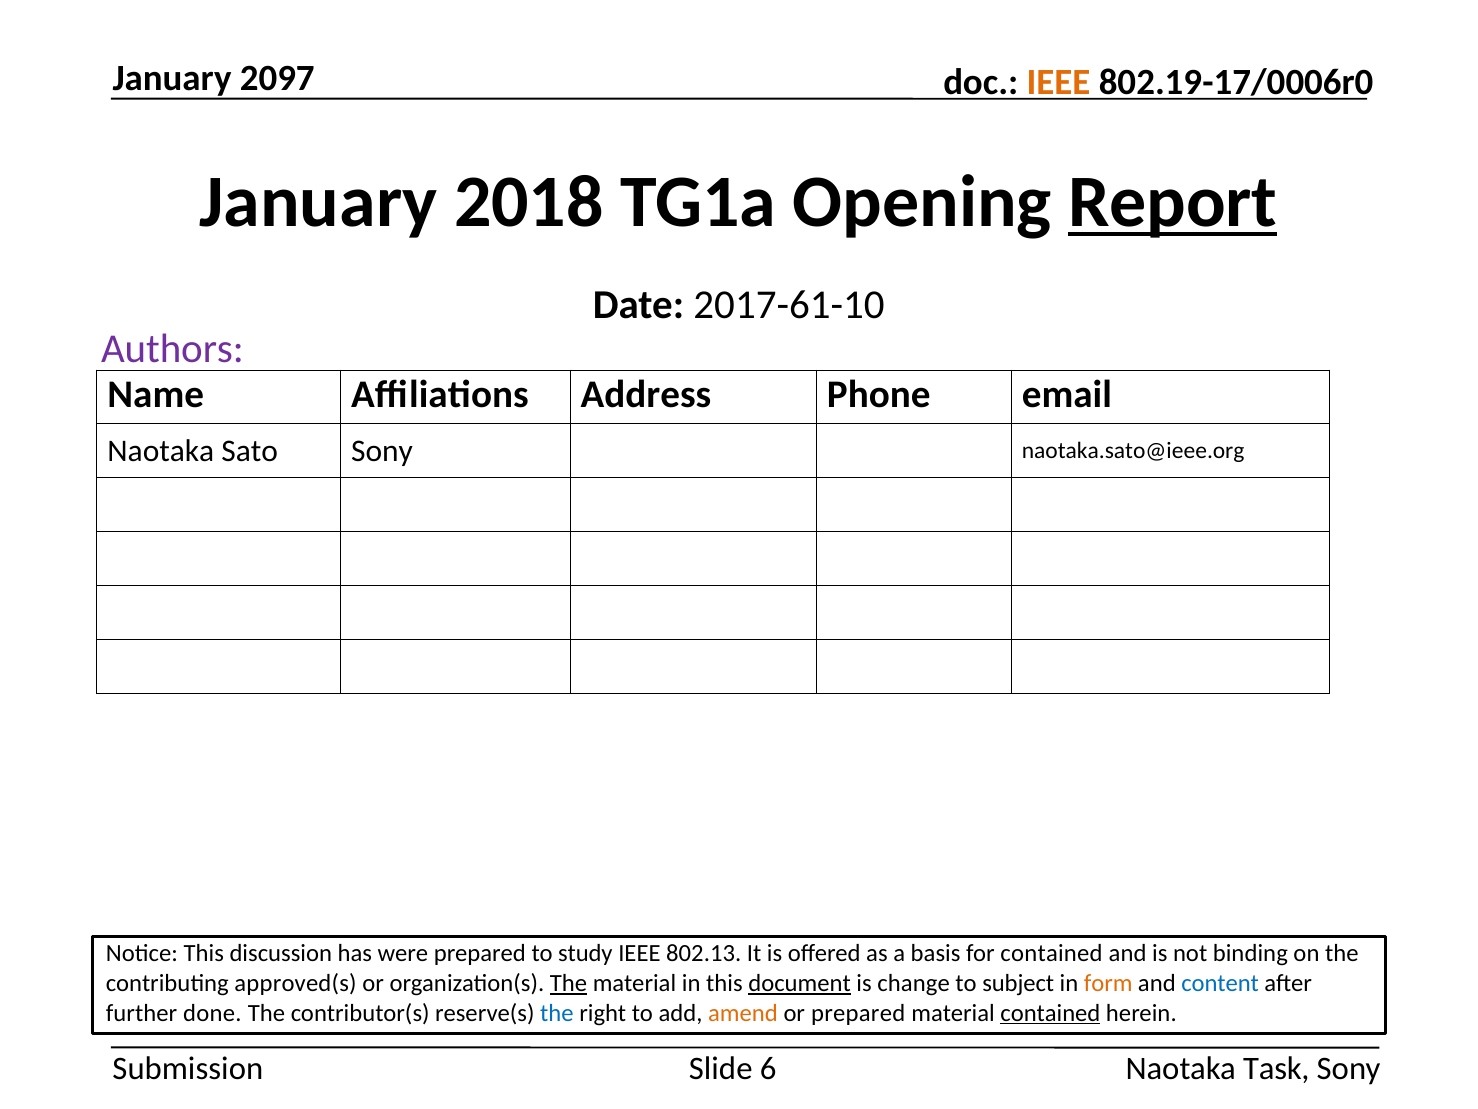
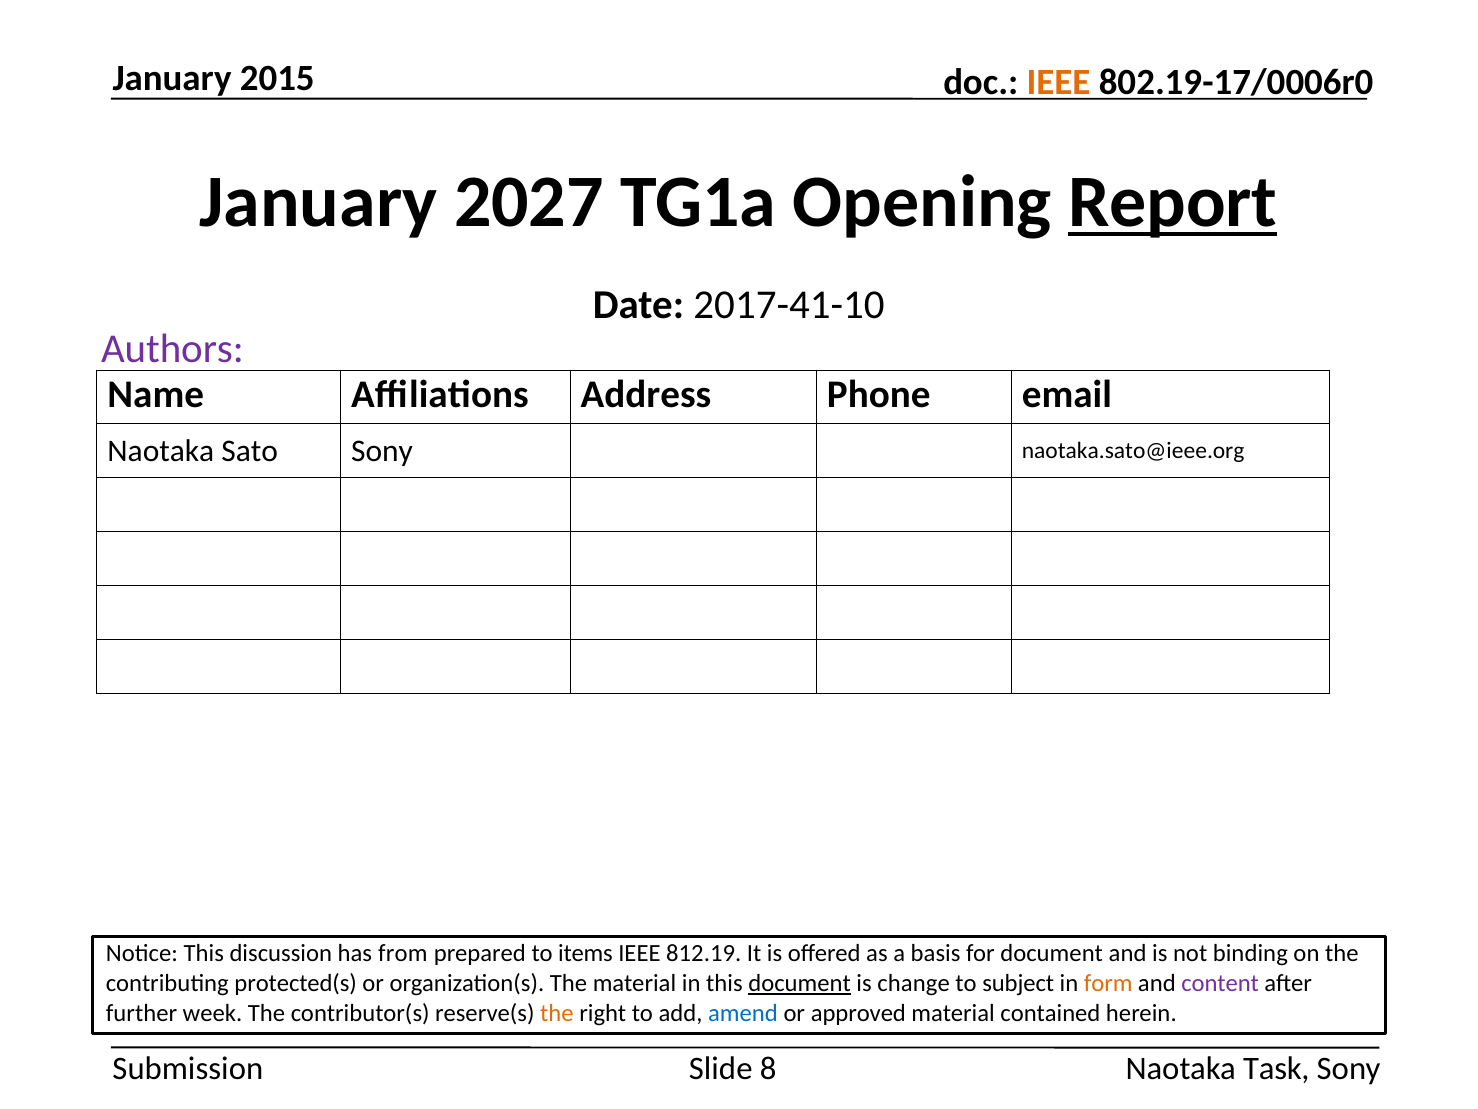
2097: 2097 -> 2015
2018: 2018 -> 2027
2017-61-10: 2017-61-10 -> 2017-41-10
were: were -> from
study: study -> items
802.13: 802.13 -> 812.19
for contained: contained -> document
approved(s: approved(s -> protected(s
The at (569, 983) underline: present -> none
content colour: blue -> purple
done: done -> week
the at (557, 1013) colour: blue -> orange
amend colour: orange -> blue
or prepared: prepared -> approved
contained at (1050, 1013) underline: present -> none
6: 6 -> 8
